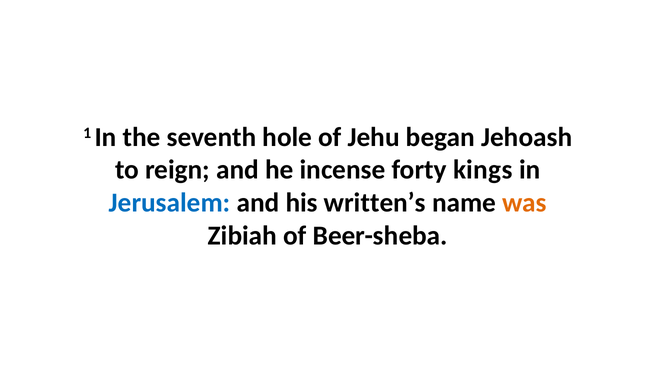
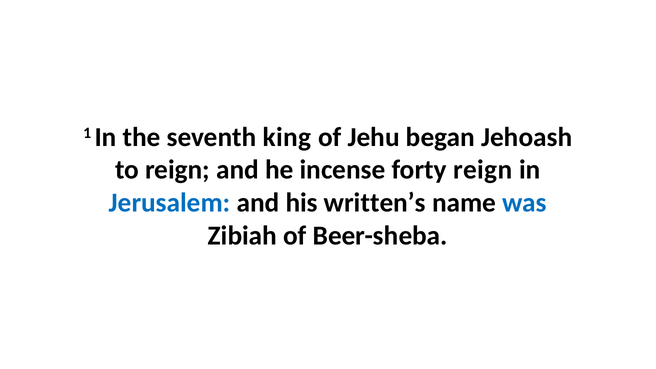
hole: hole -> king
forty kings: kings -> reign
was colour: orange -> blue
